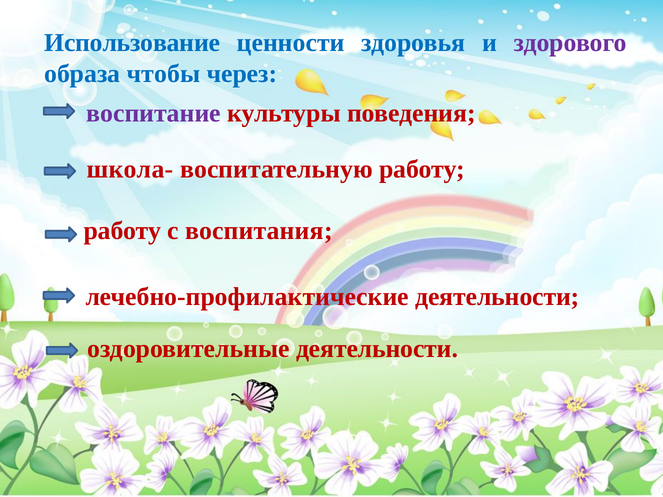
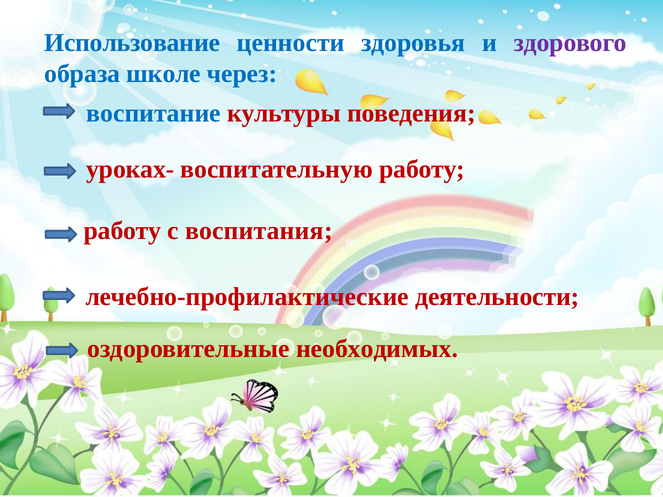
чтобы: чтобы -> школе
воспитание colour: purple -> blue
школа-: школа- -> уроках-
оздоровительные деятельности: деятельности -> необходимых
